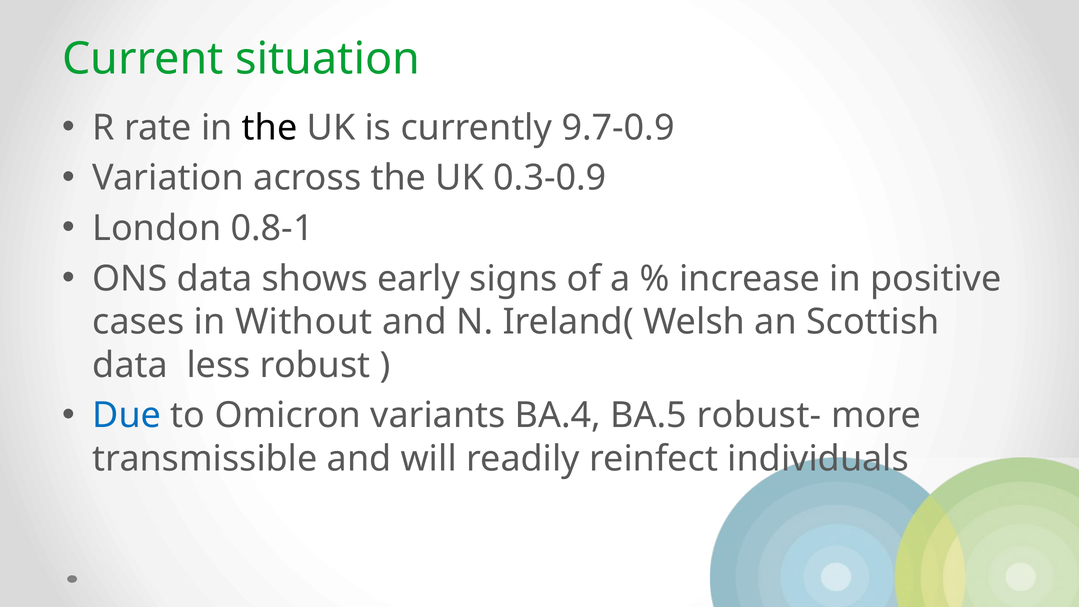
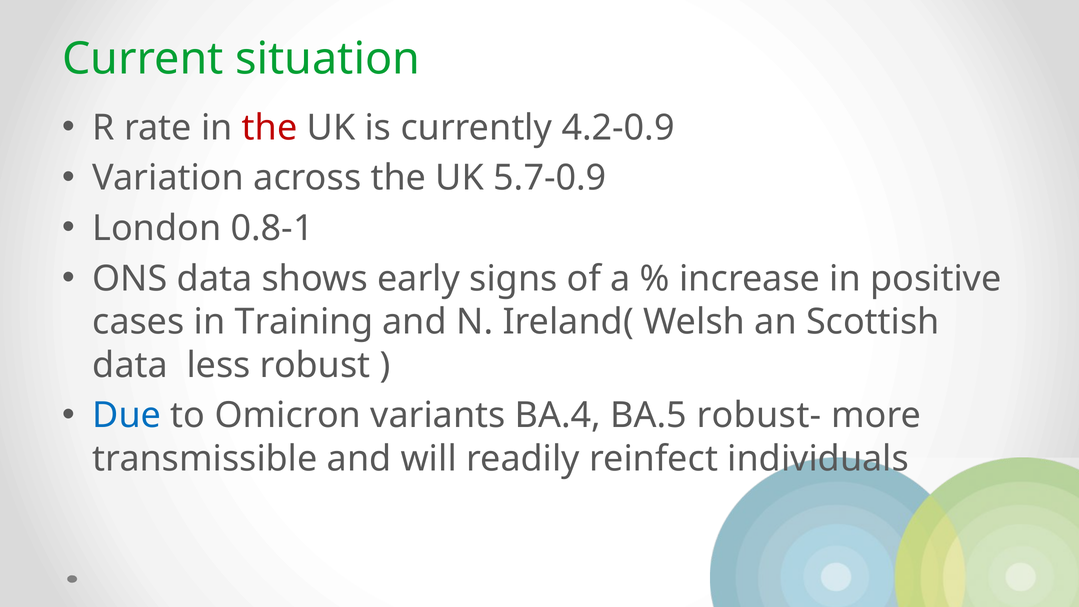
the at (270, 128) colour: black -> red
9.7-0.9: 9.7-0.9 -> 4.2-0.9
0.3-0.9: 0.3-0.9 -> 5.7-0.9
Without: Without -> Training
